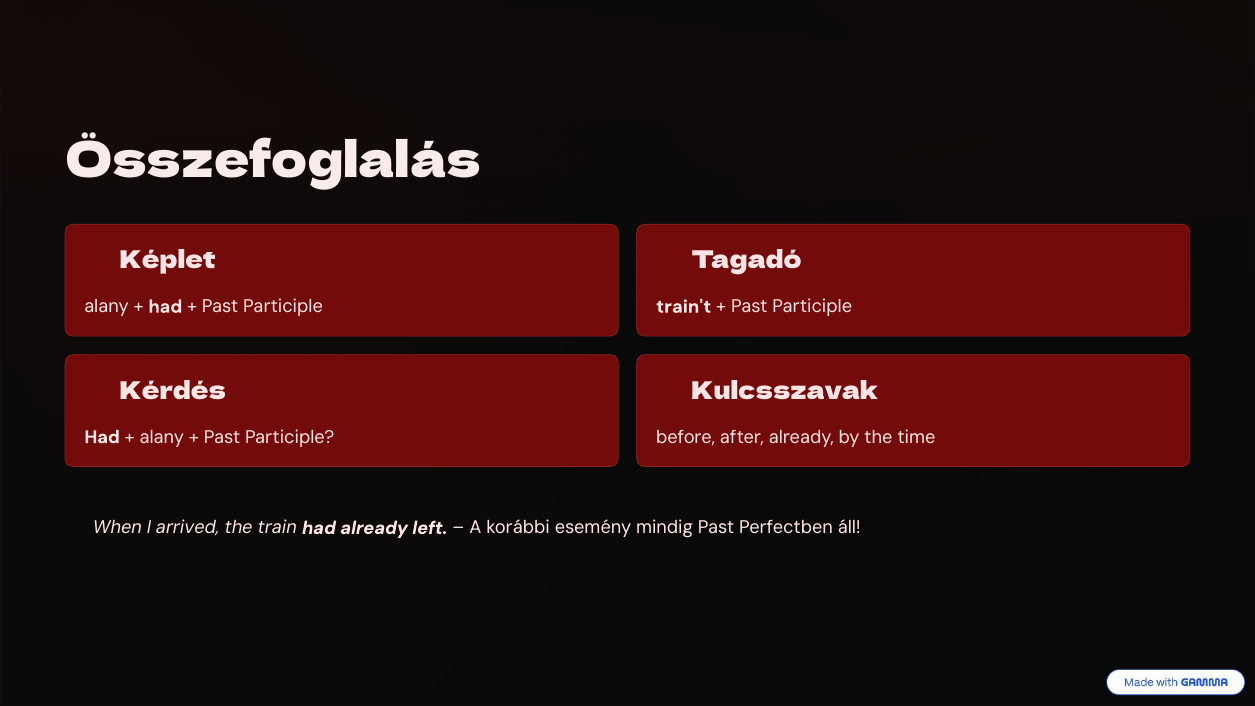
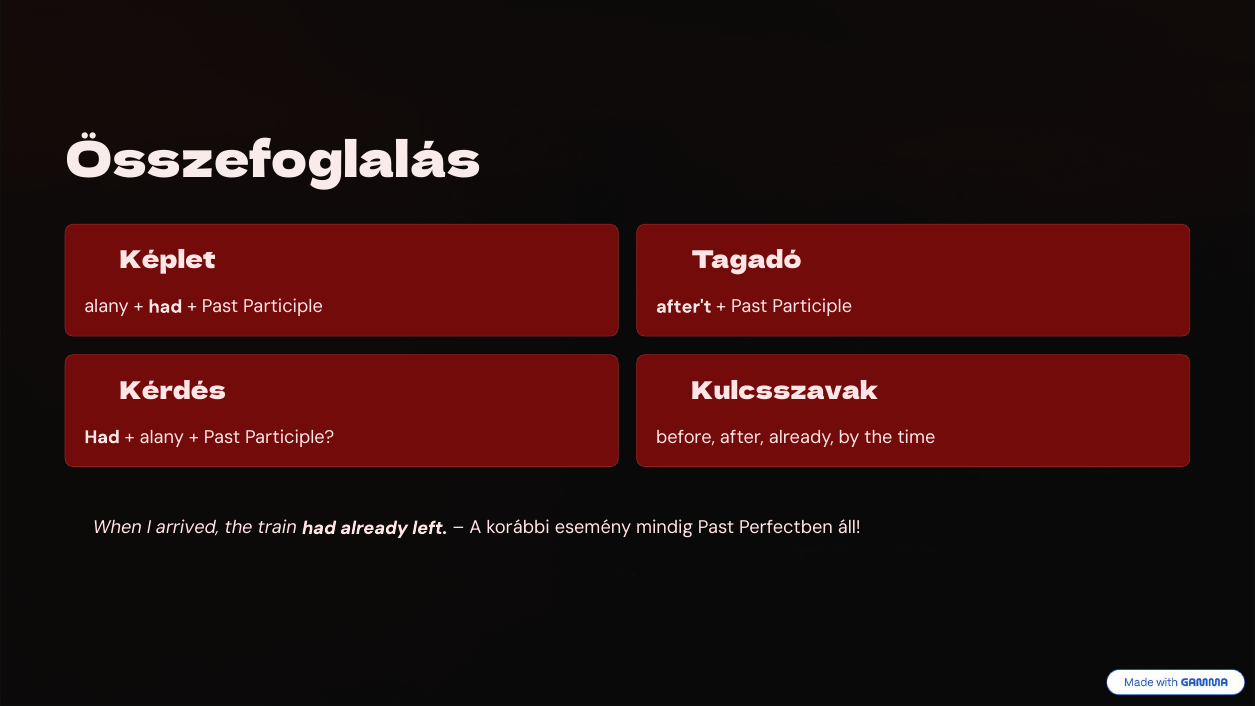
train't: train't -> after't
